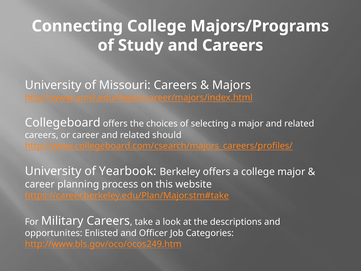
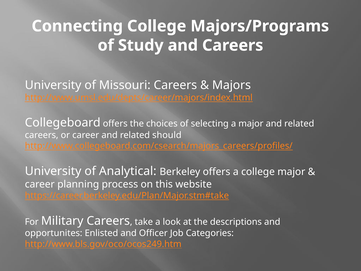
Yearbook: Yearbook -> Analytical
